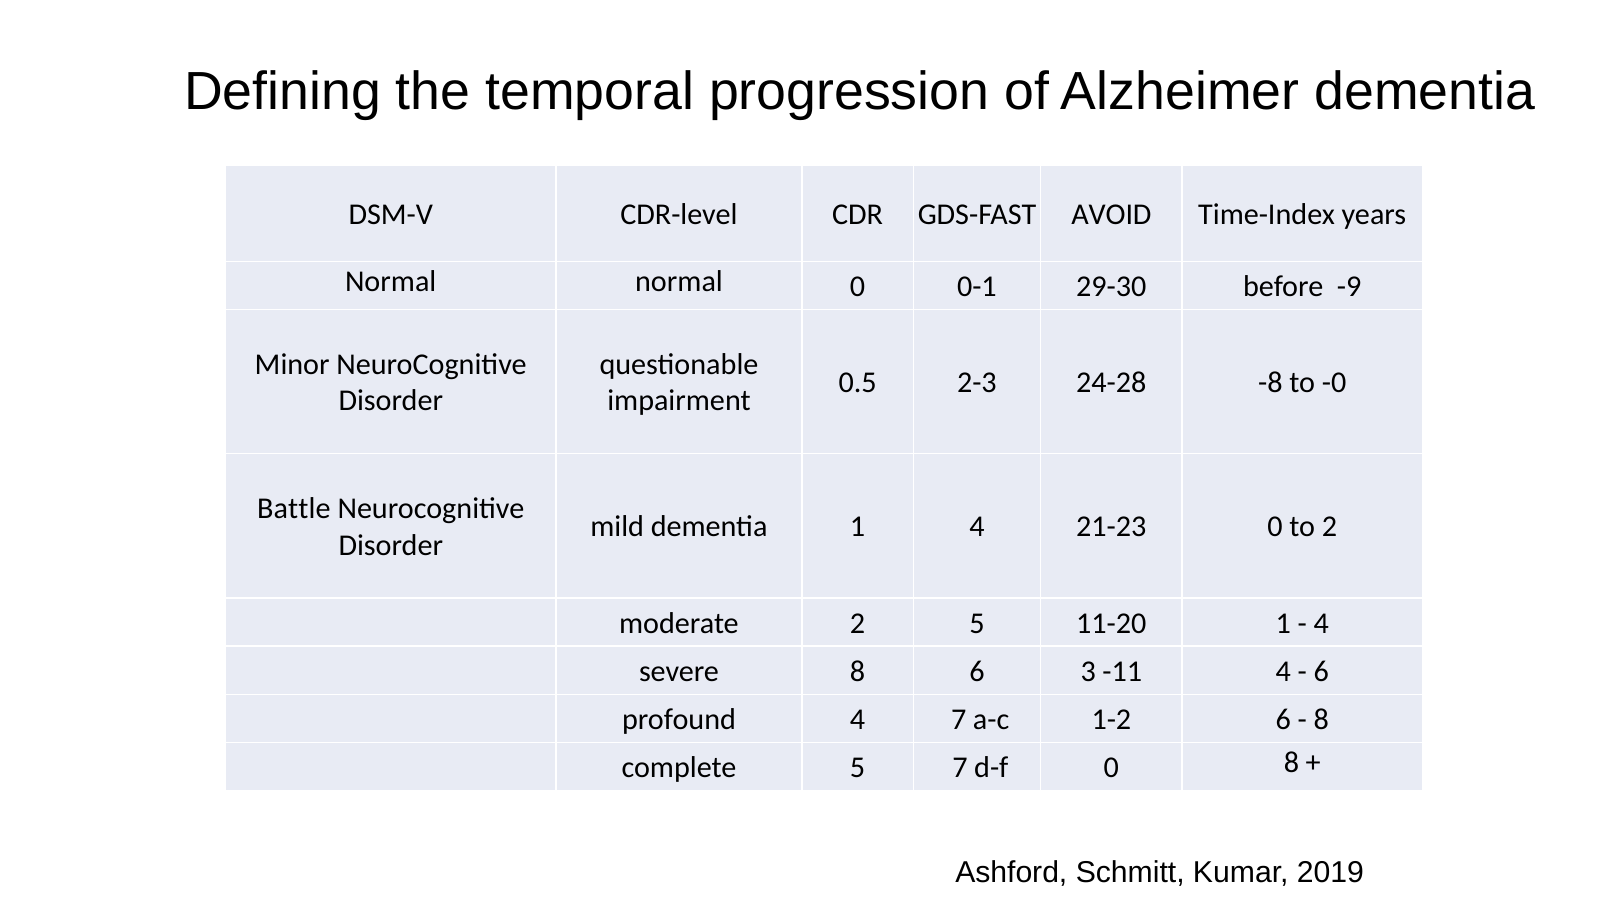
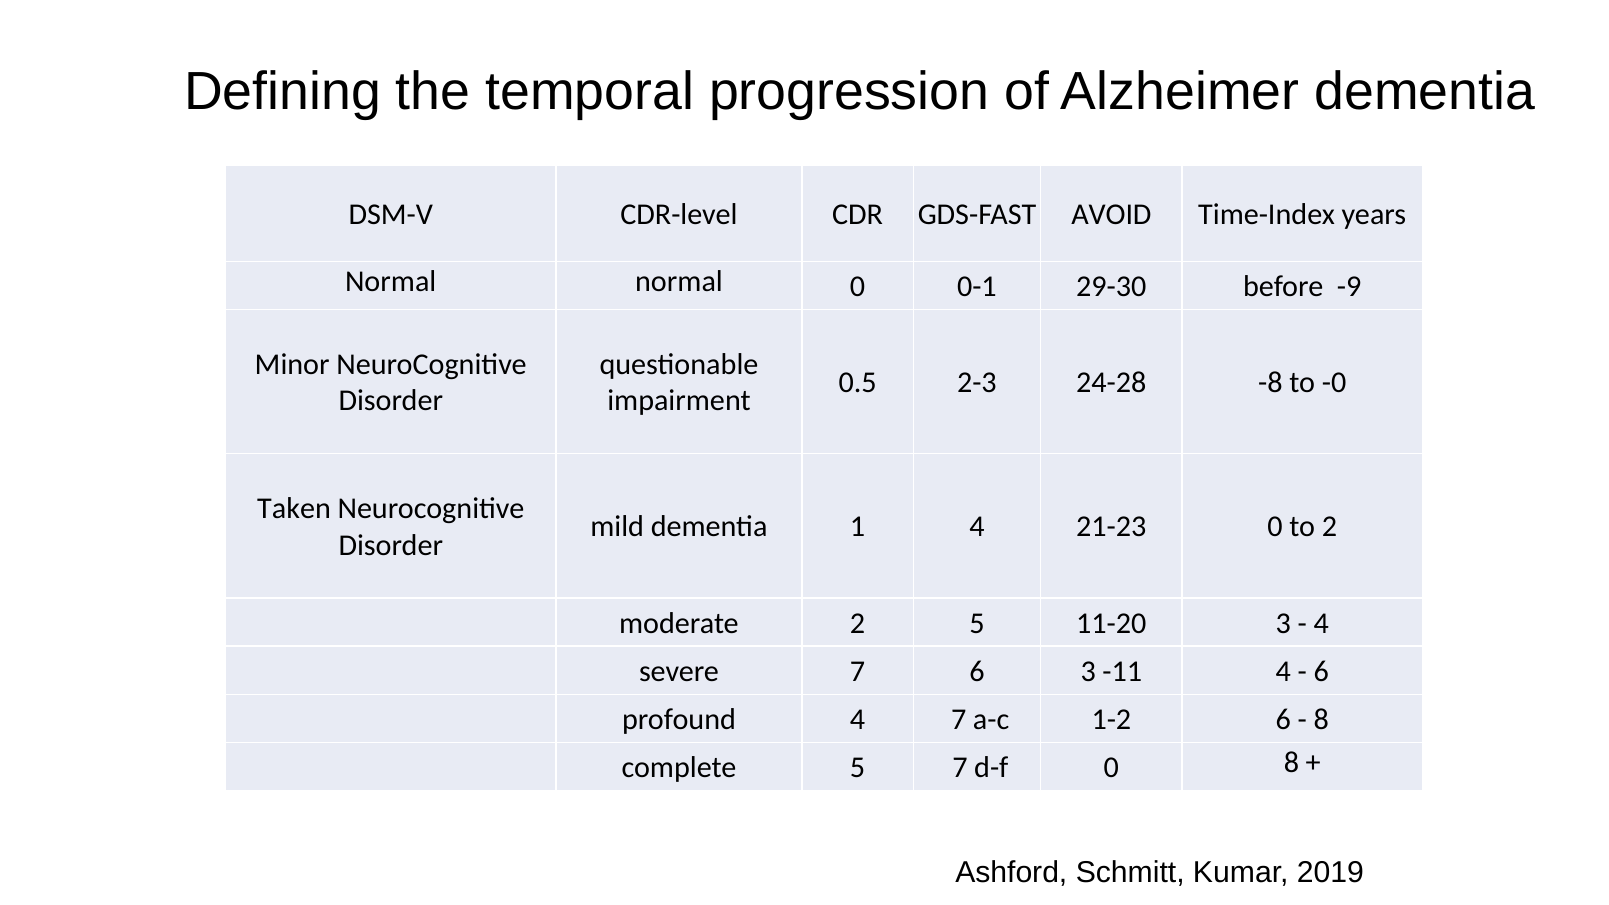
Battle: Battle -> Taken
11-20 1: 1 -> 3
severe 8: 8 -> 7
